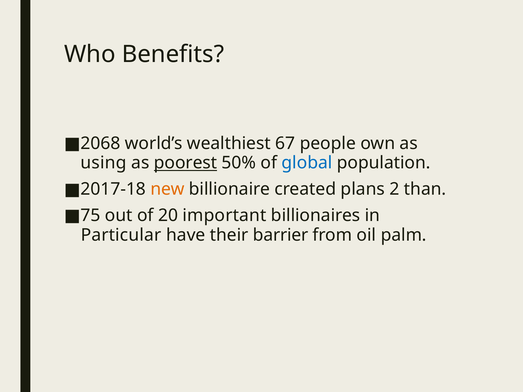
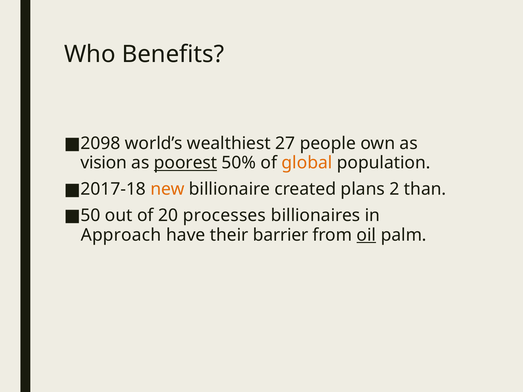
2068: 2068 -> 2098
67: 67 -> 27
using: using -> vision
global colour: blue -> orange
75: 75 -> 50
important: important -> processes
Particular: Particular -> Approach
oil underline: none -> present
